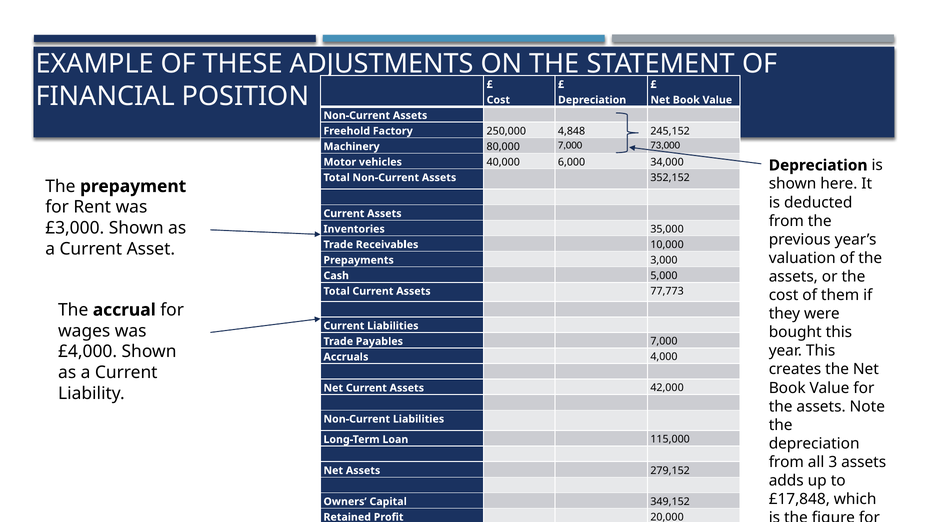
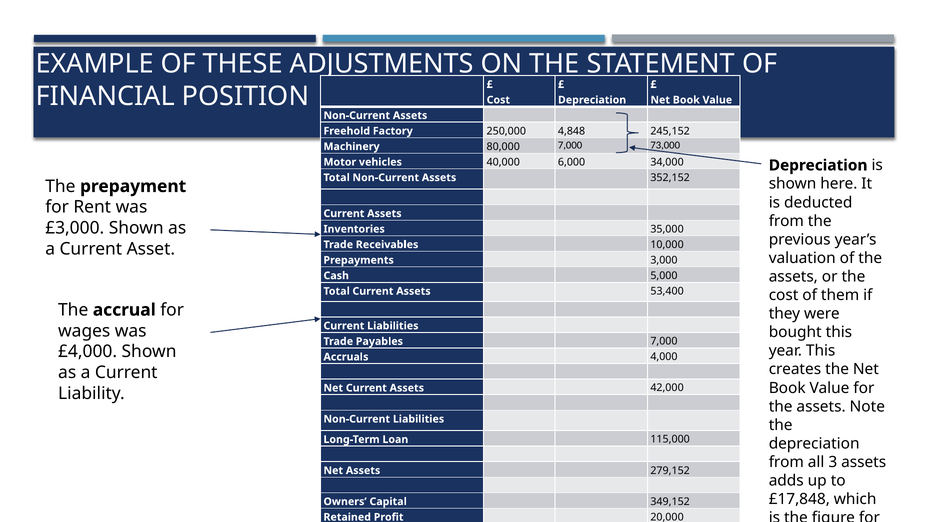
77,773: 77,773 -> 53,400
